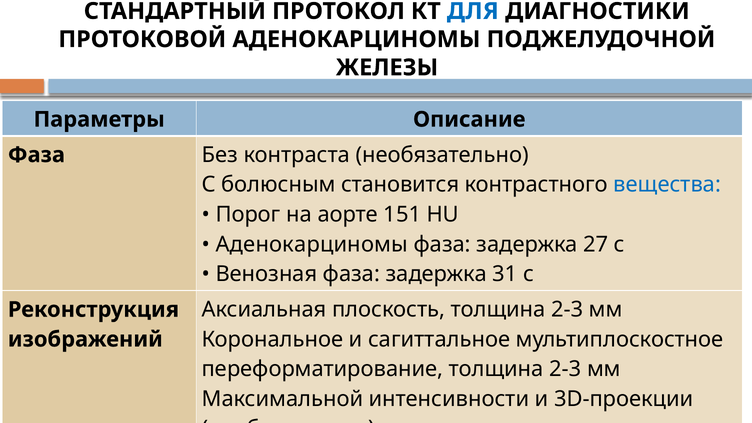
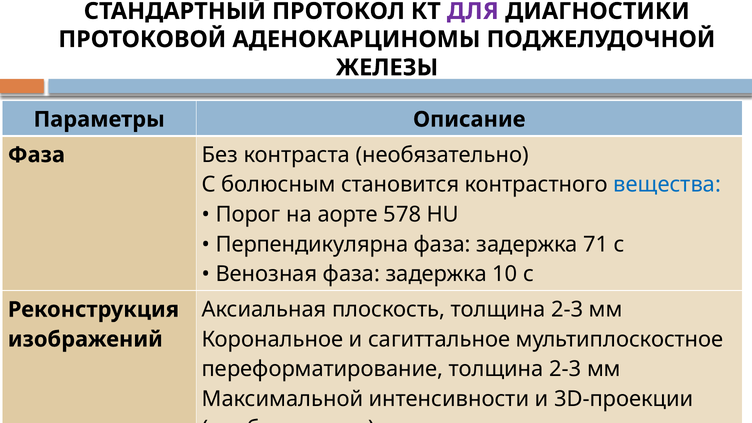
ДЛЯ colour: blue -> purple
151: 151 -> 578
Аденокарциномы at (312, 244): Аденокарциномы -> Перпендикулярна
27: 27 -> 71
31: 31 -> 10
